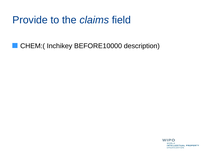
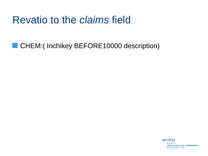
Provide: Provide -> Revatio
